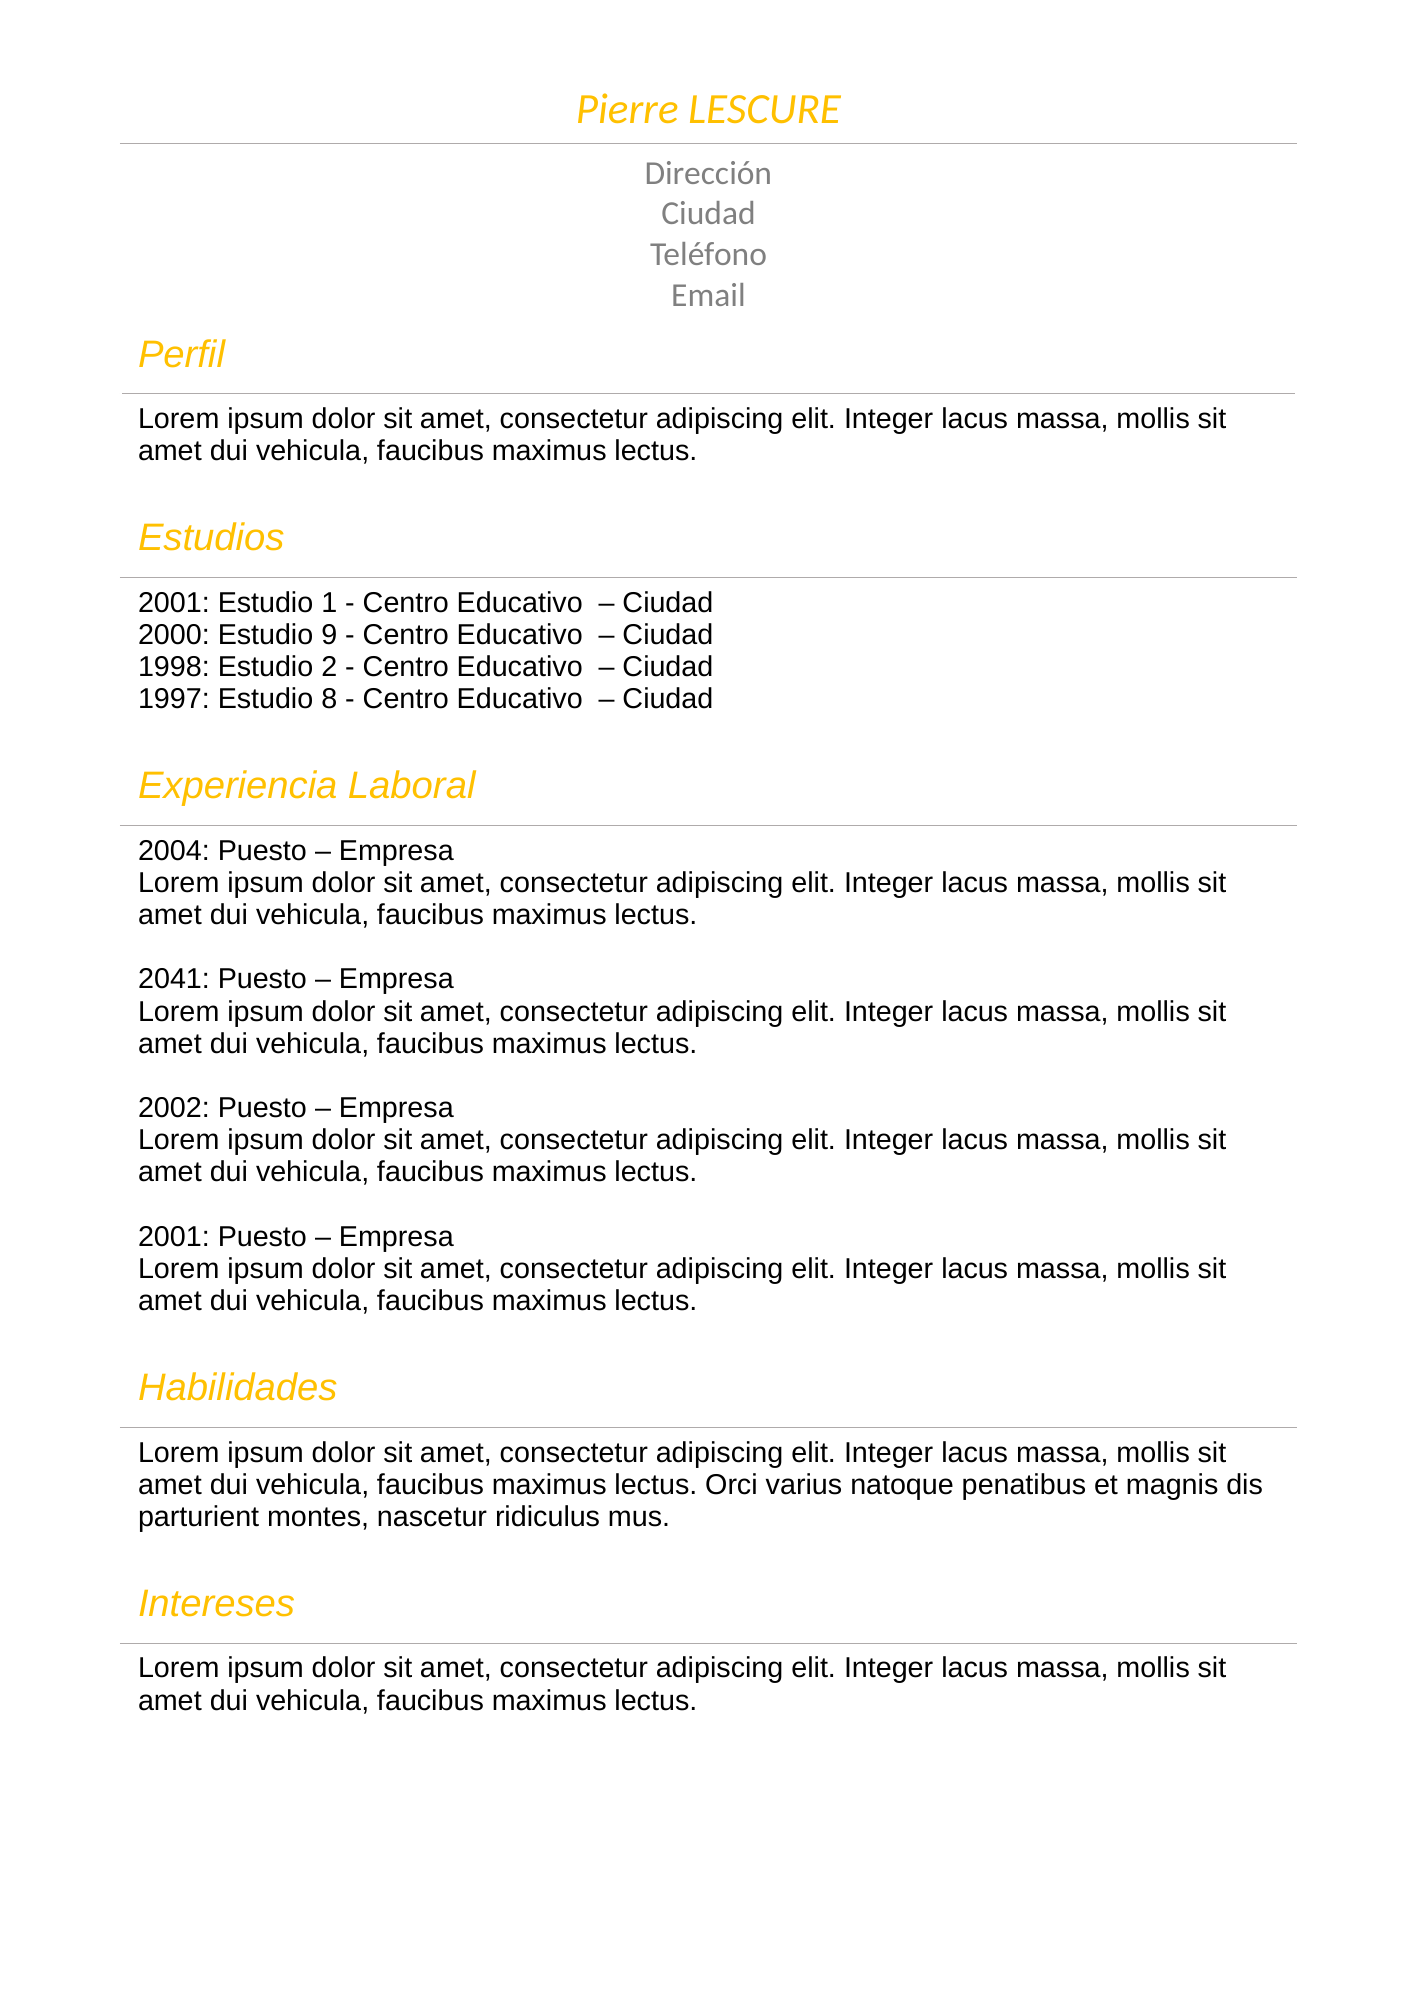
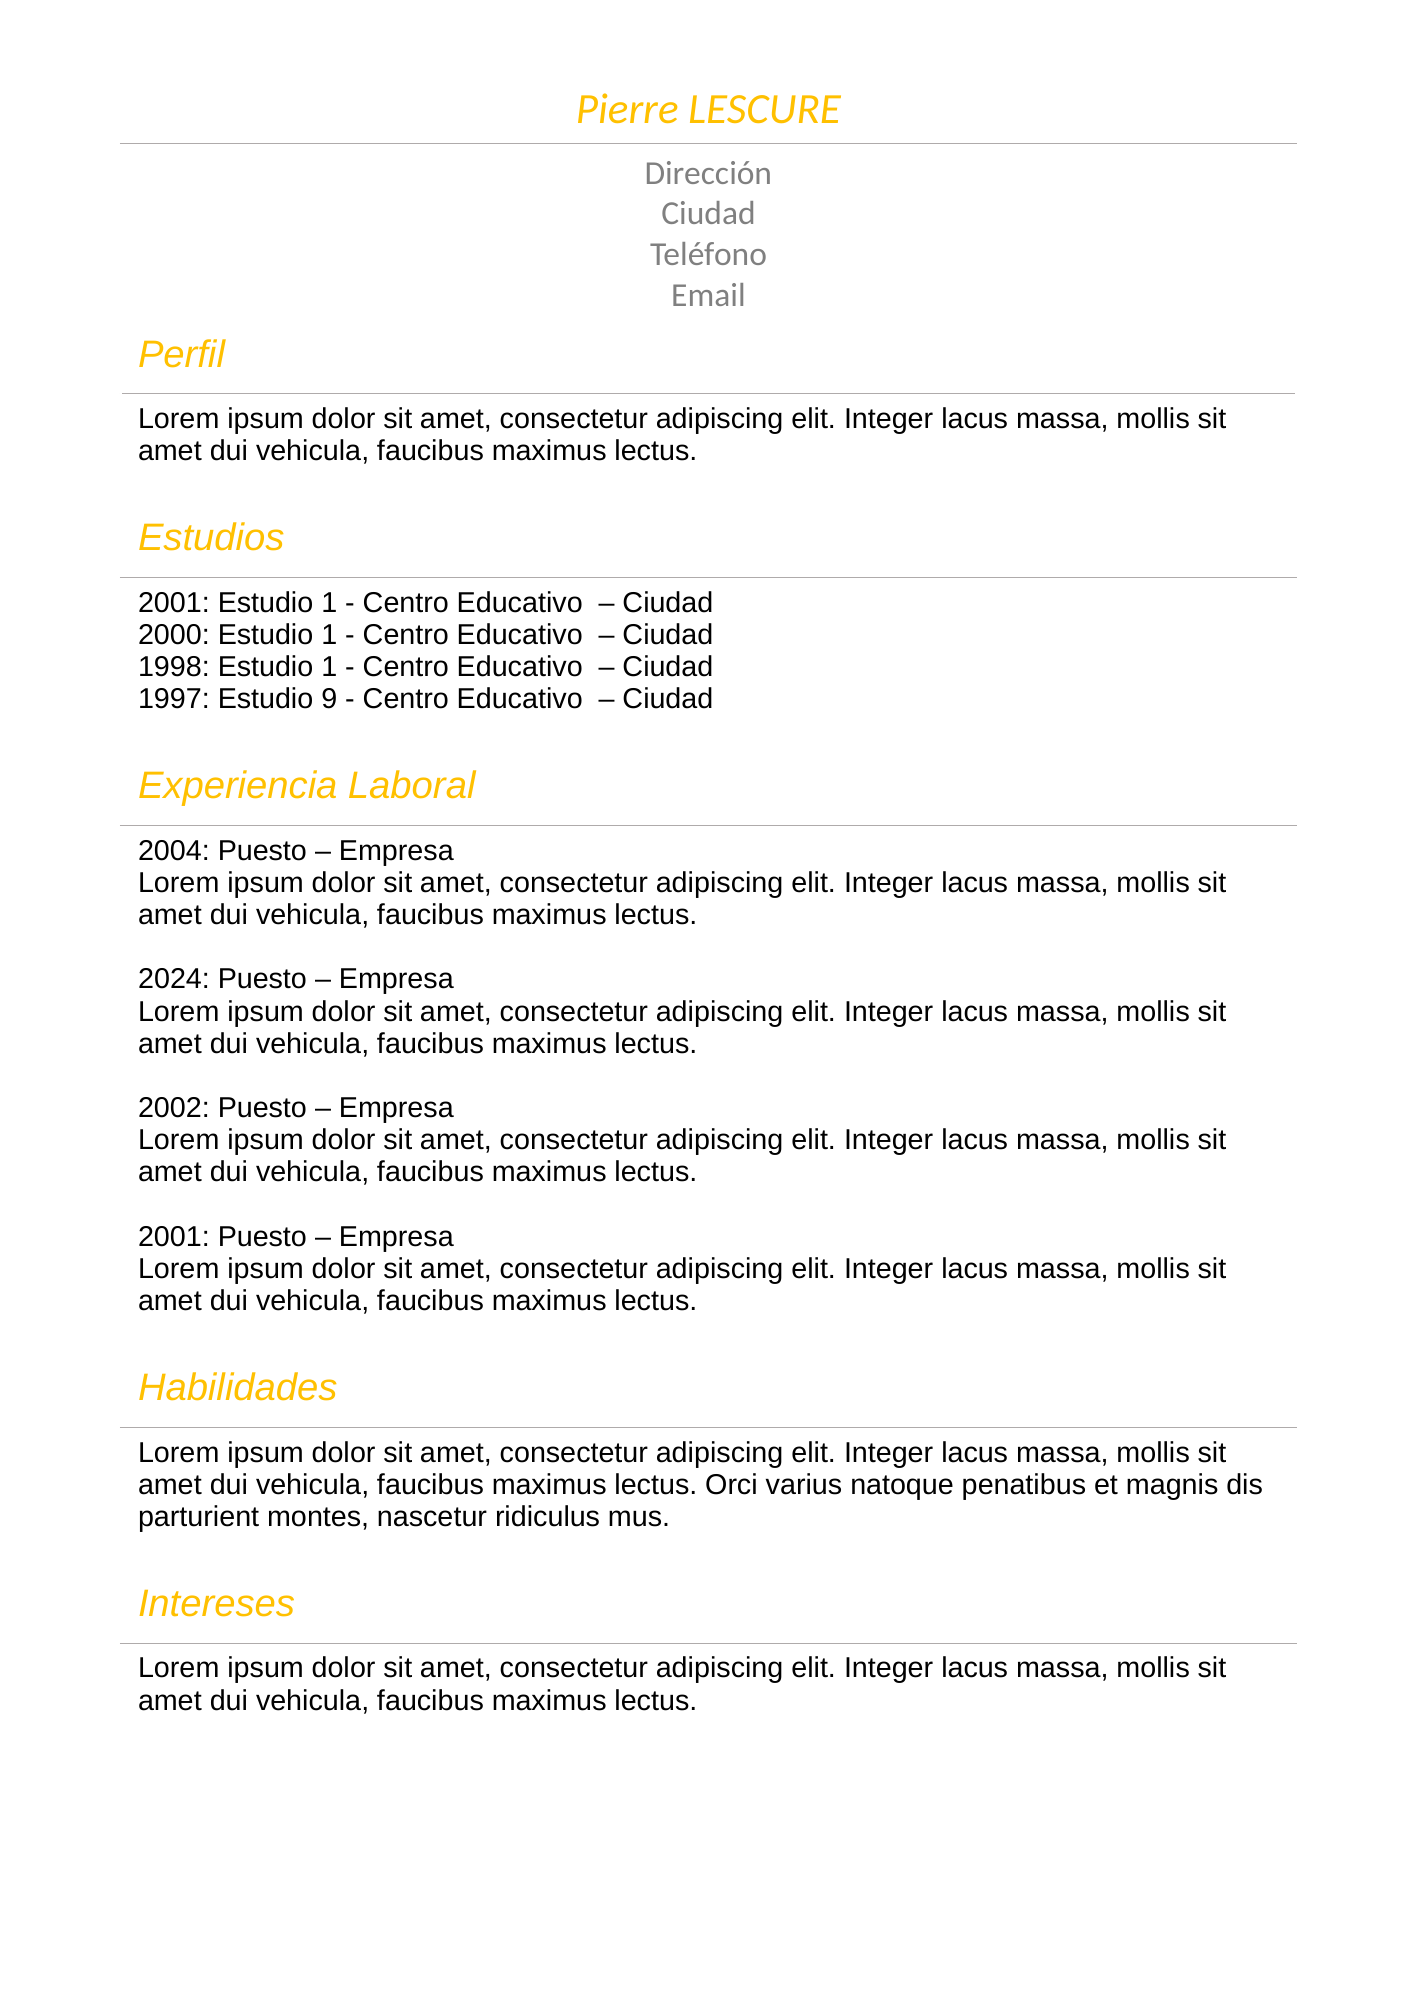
2000 Estudio 9: 9 -> 1
1998 Estudio 2: 2 -> 1
8: 8 -> 9
2041: 2041 -> 2024
